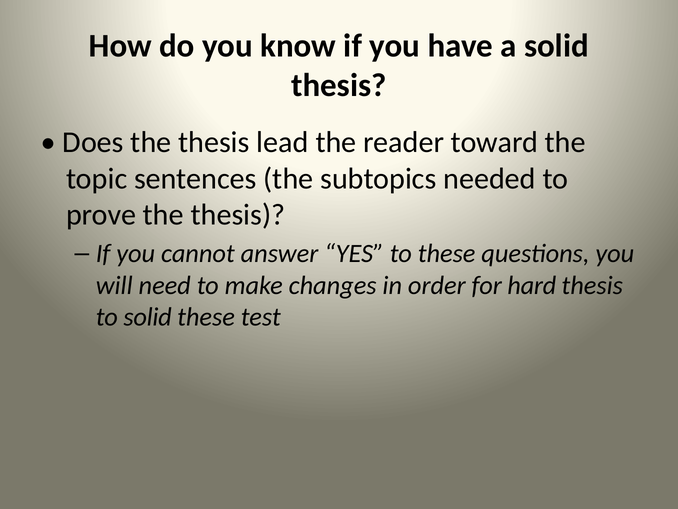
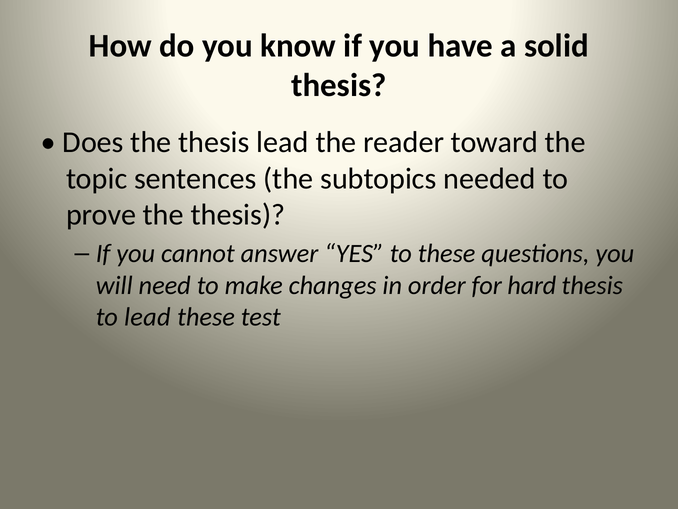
to solid: solid -> lead
